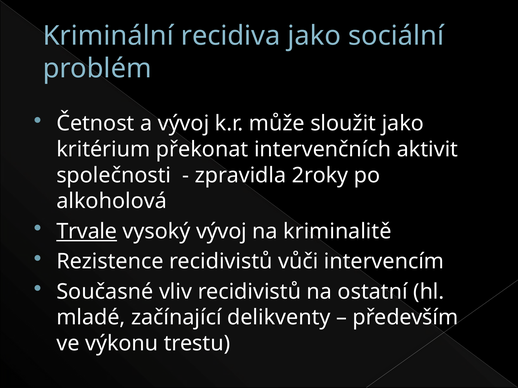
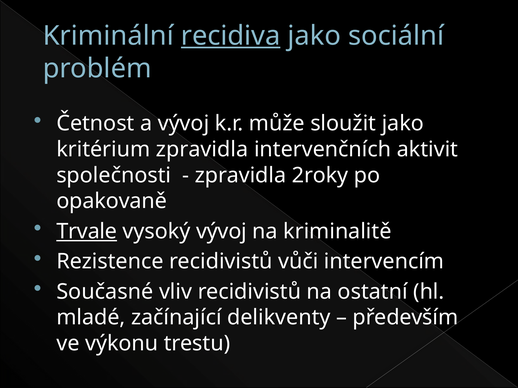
recidiva underline: none -> present
kritérium překonat: překonat -> zpravidla
alkoholová: alkoholová -> opakovaně
